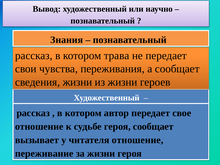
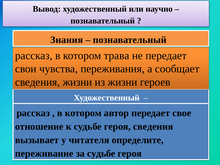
героя сообщает: сообщает -> сведения
читателя отношение: отношение -> определите
за жизни: жизни -> судьбе
